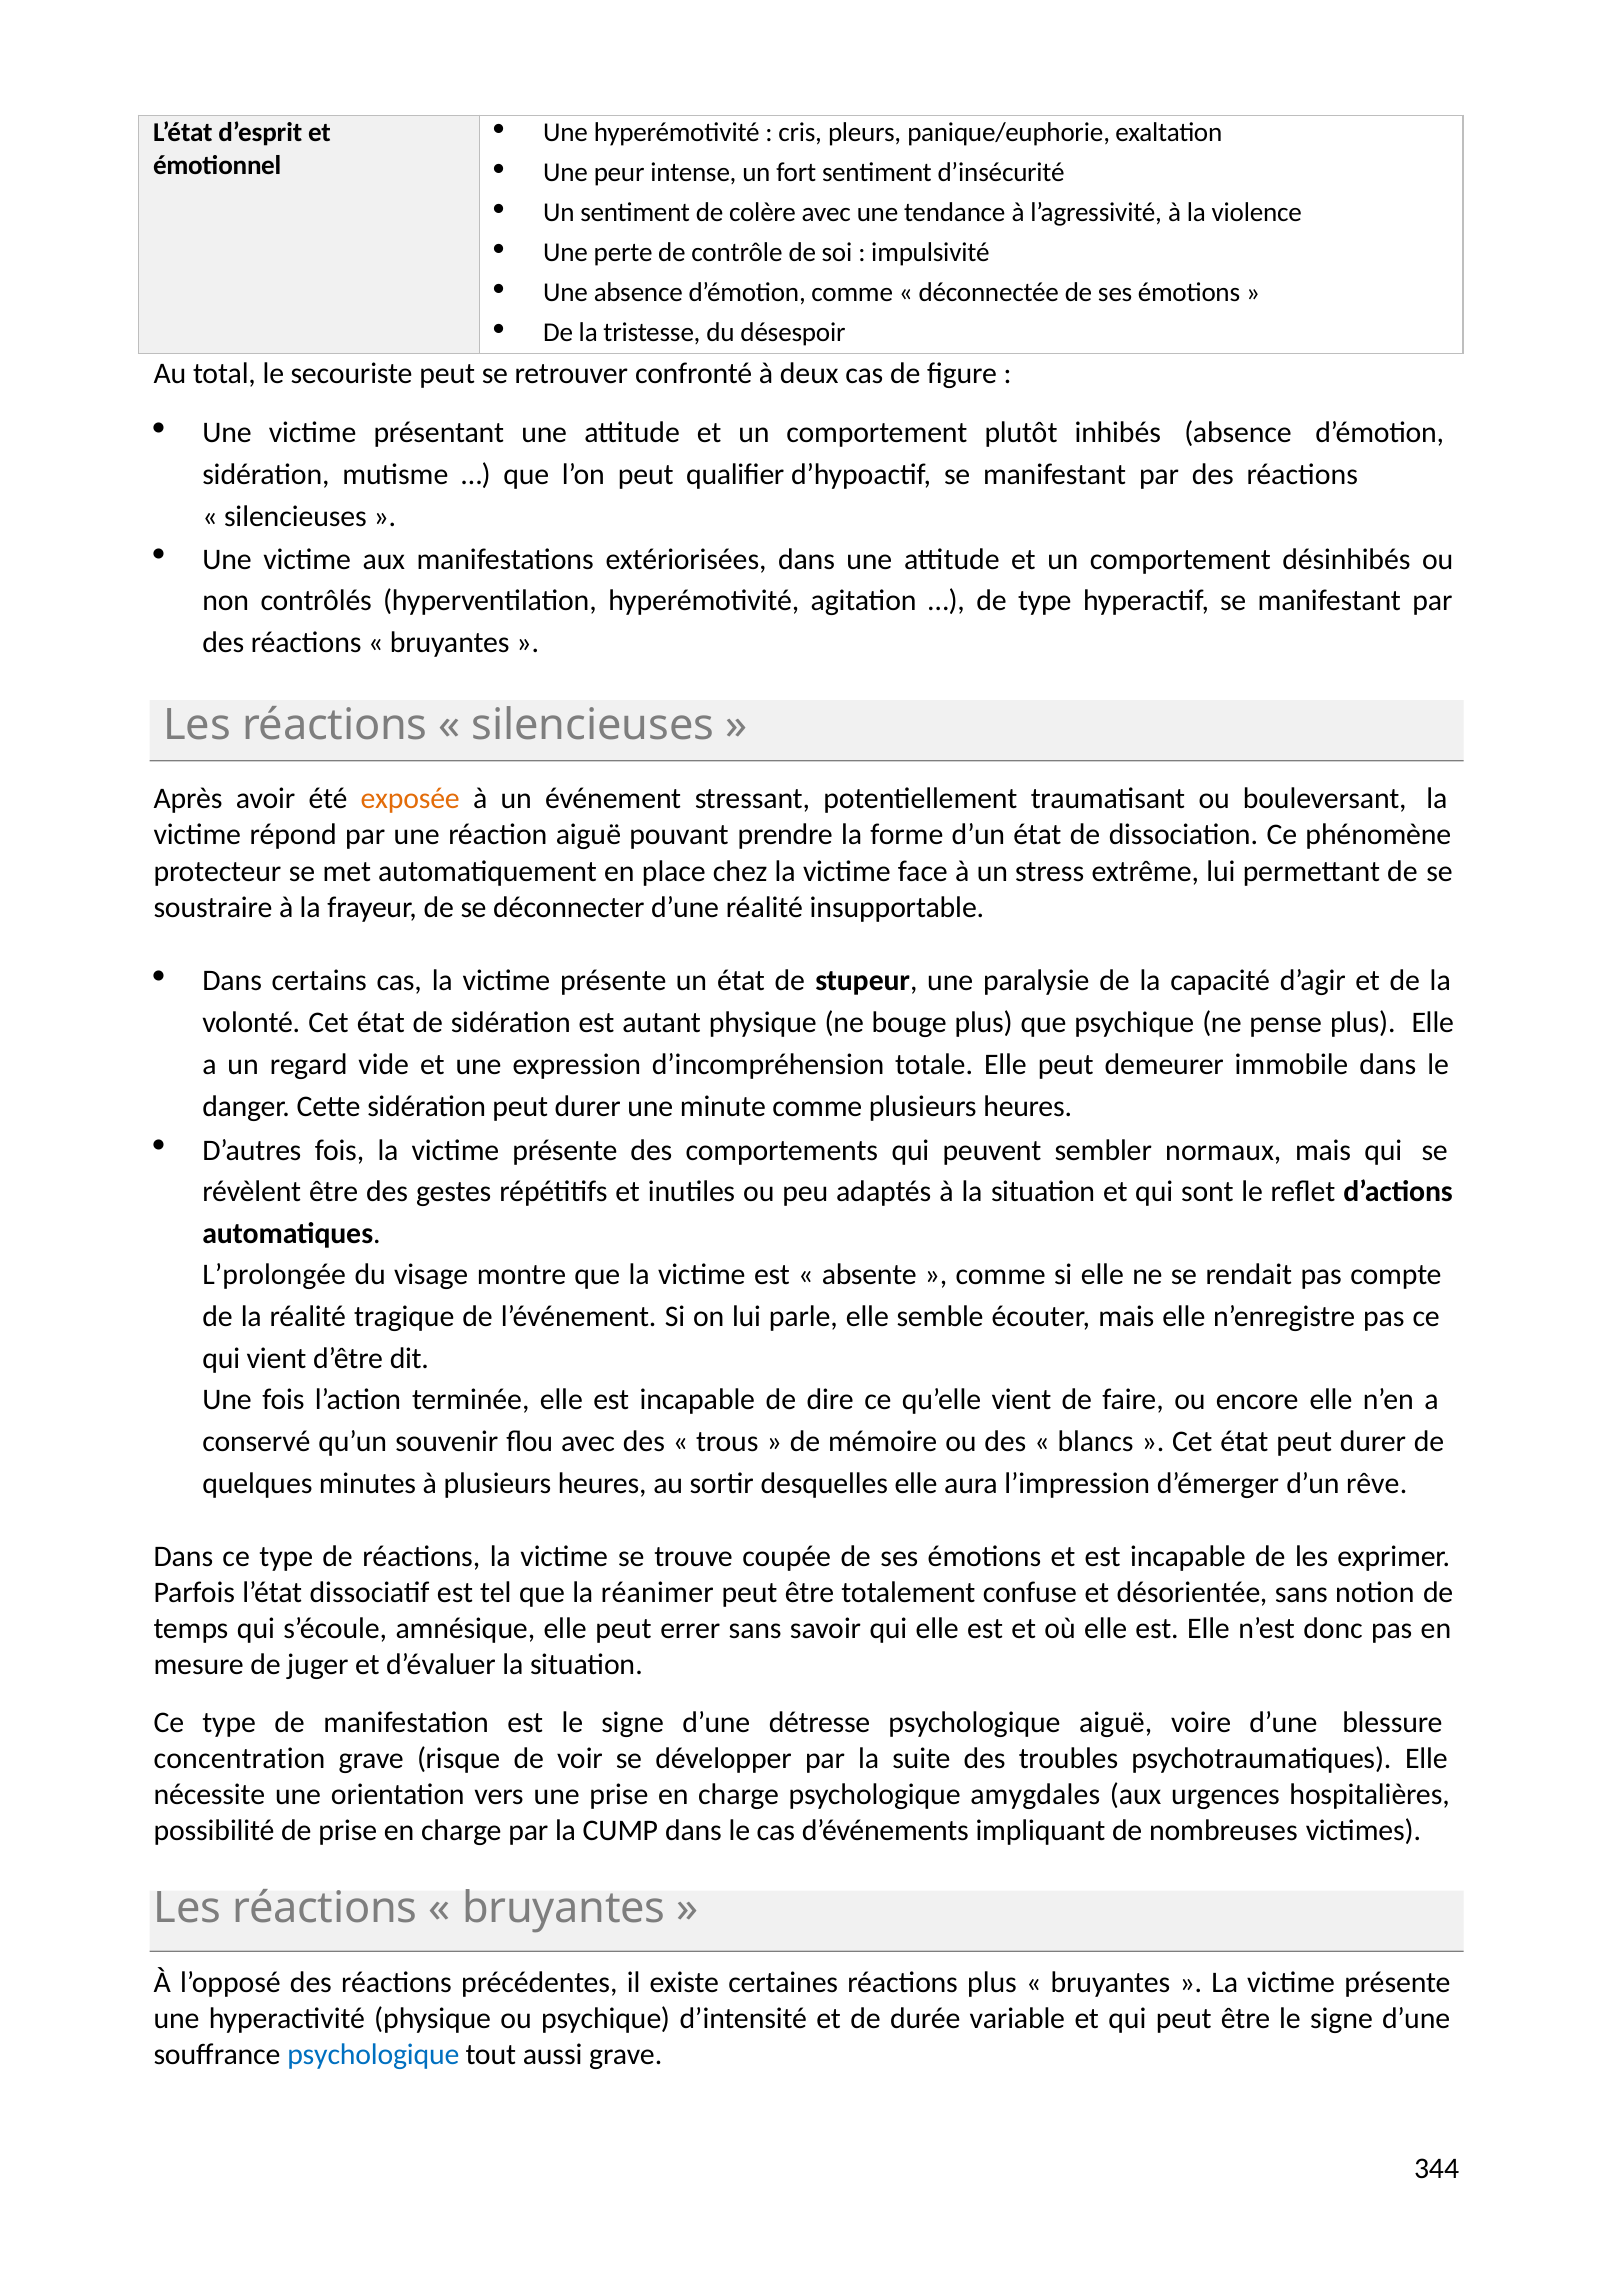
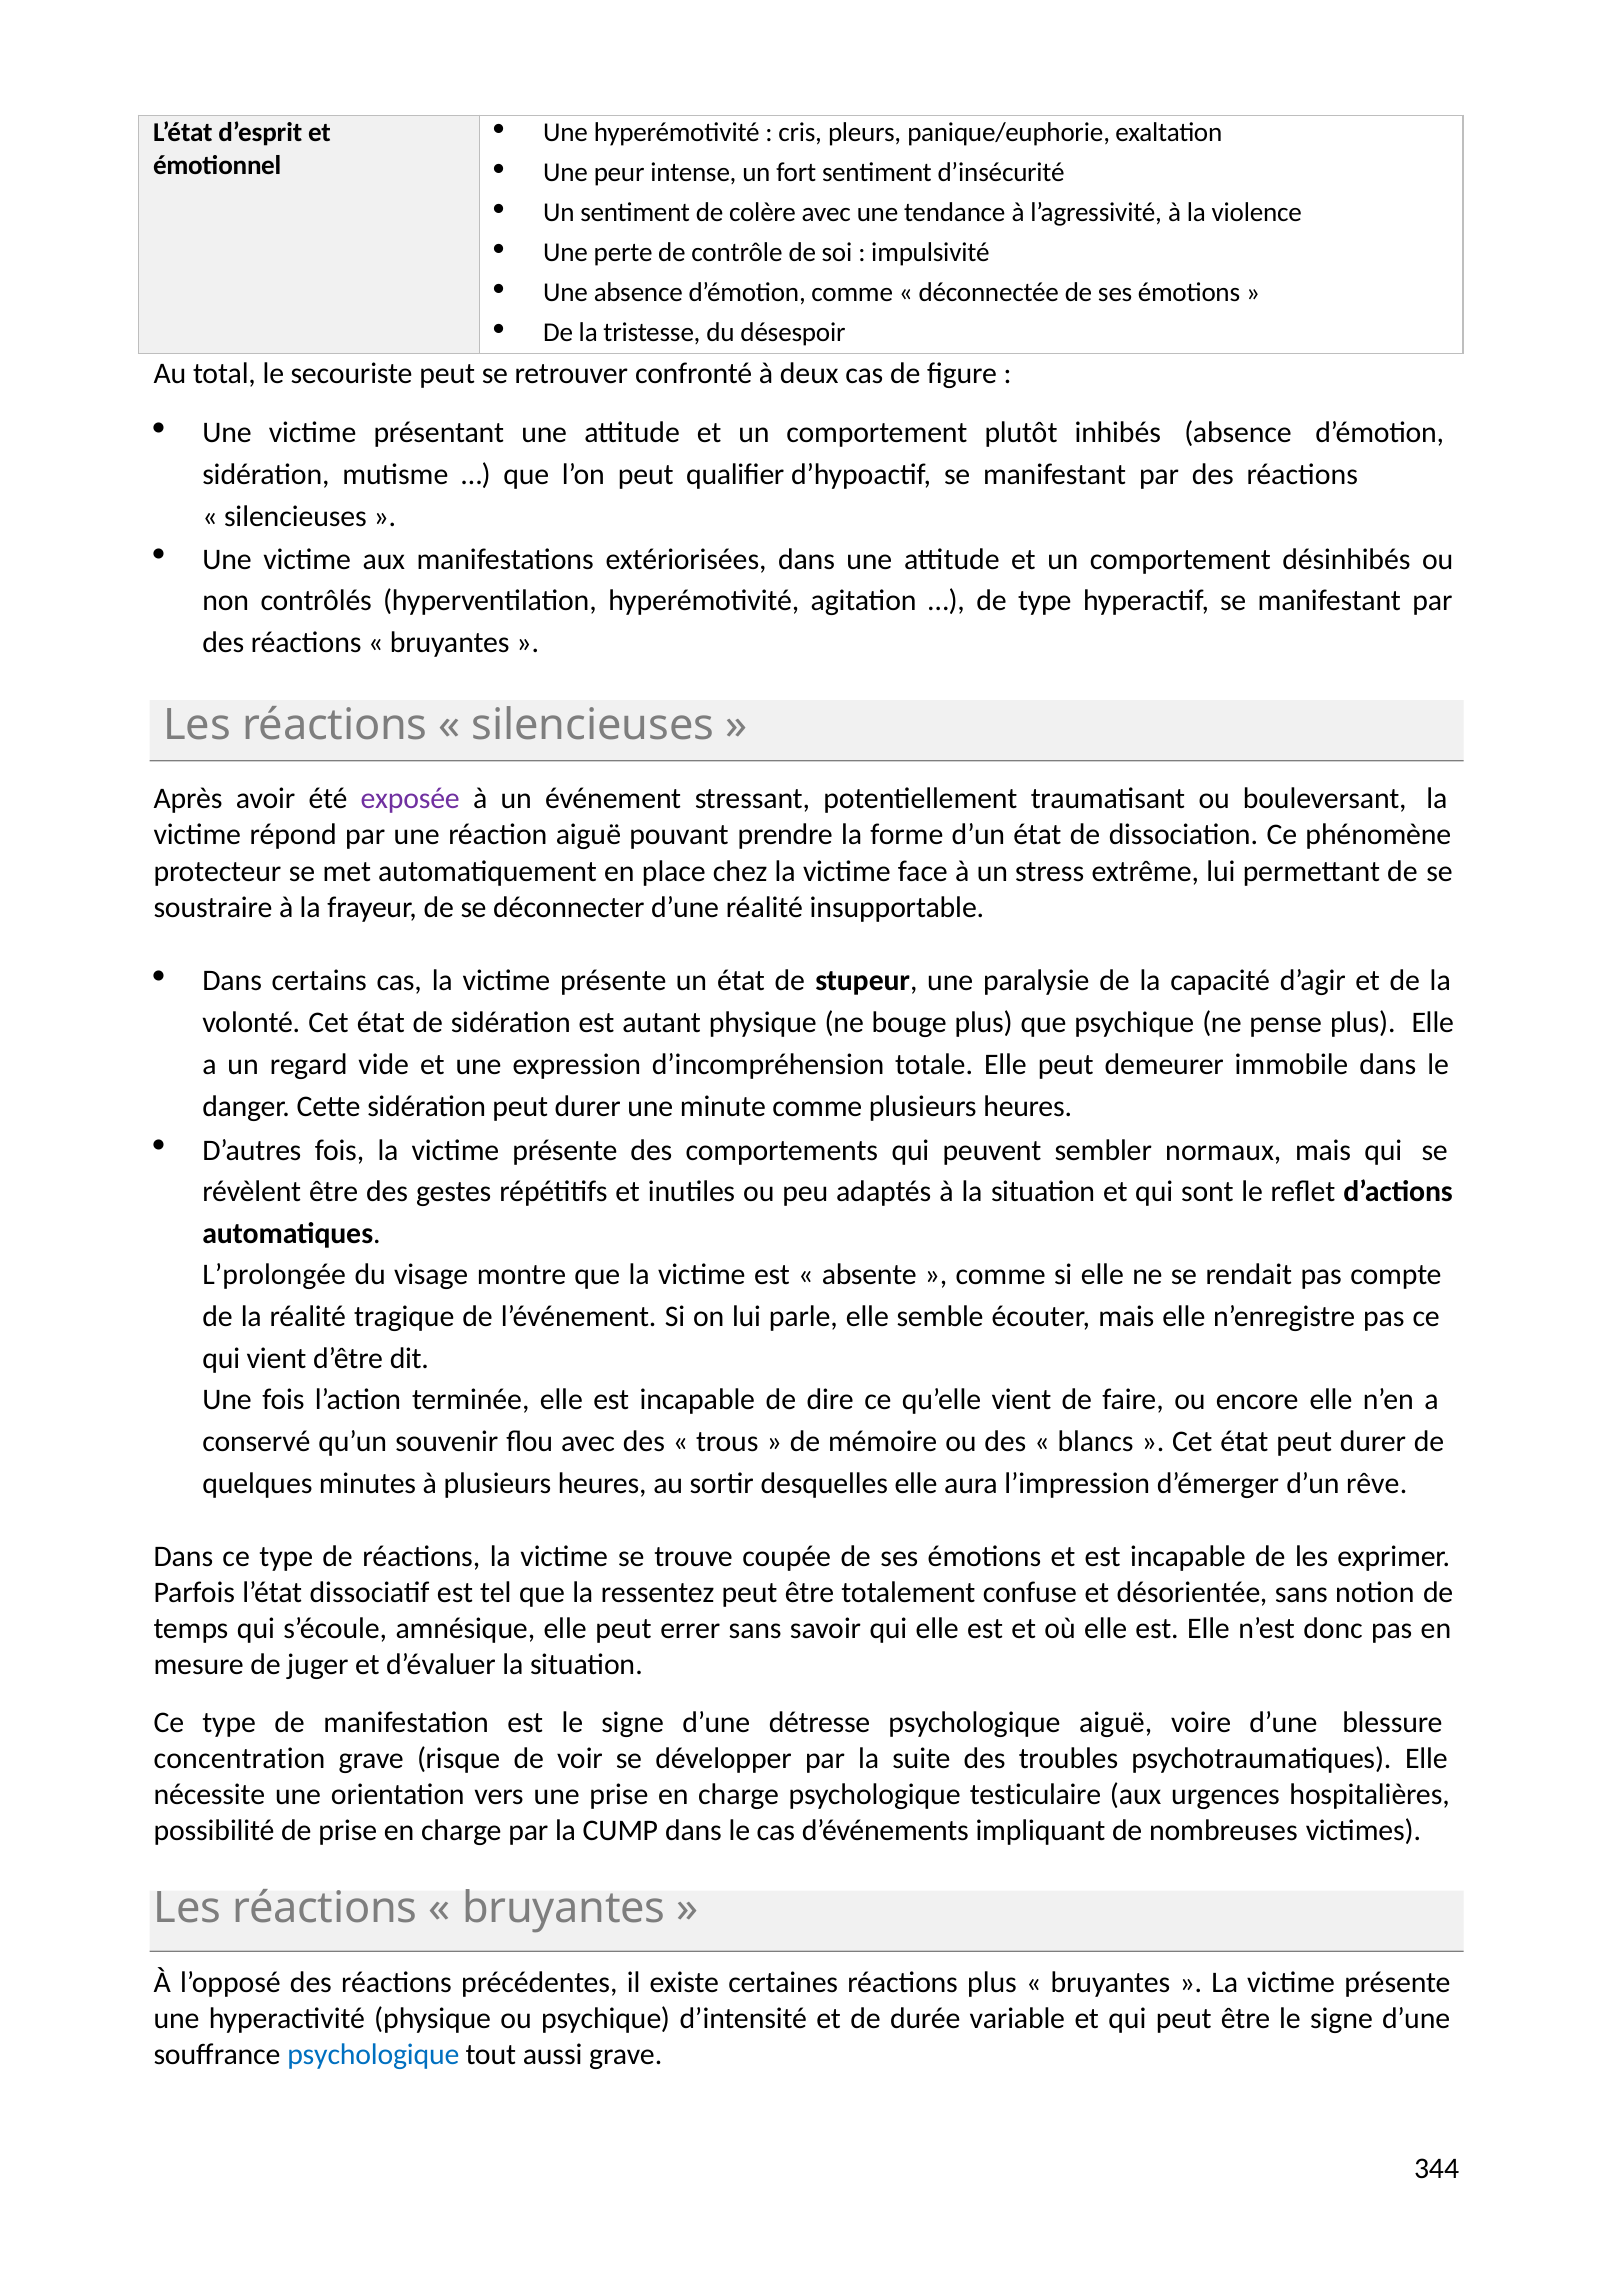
exposée colour: orange -> purple
réanimer: réanimer -> ressentez
amygdales: amygdales -> testiculaire
